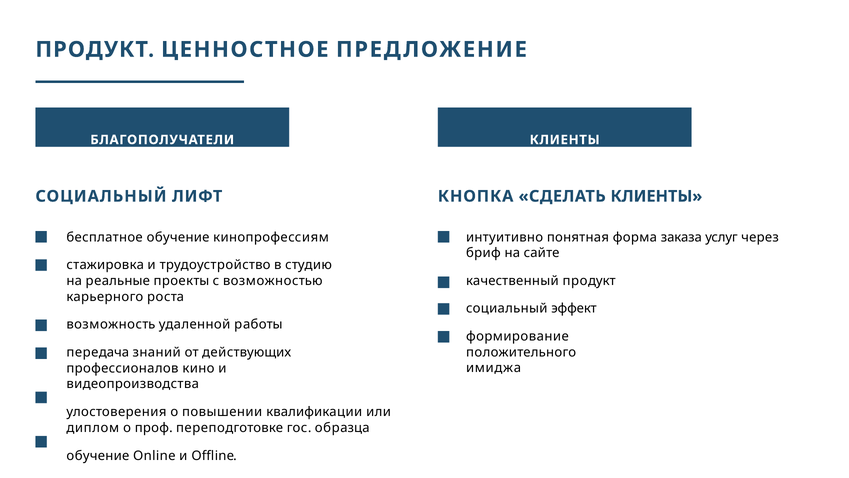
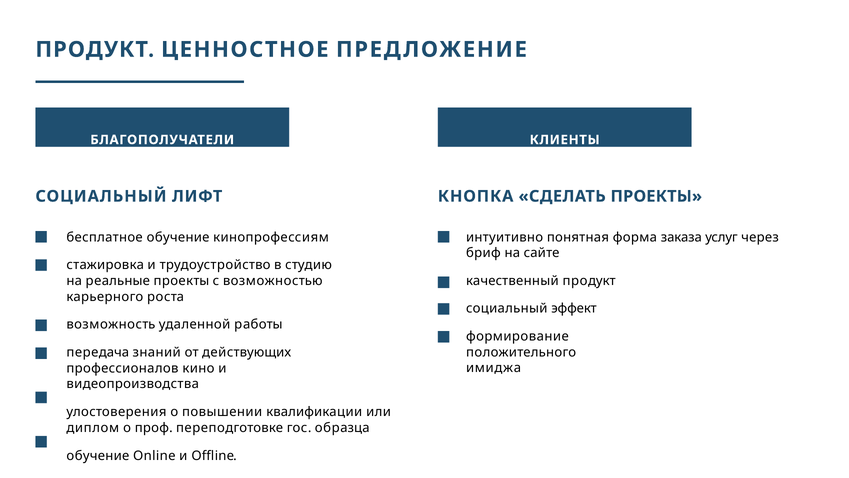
СДЕЛАТЬ КЛИЕНТЫ: КЛИЕНТЫ -> ПРОЕКТЫ
